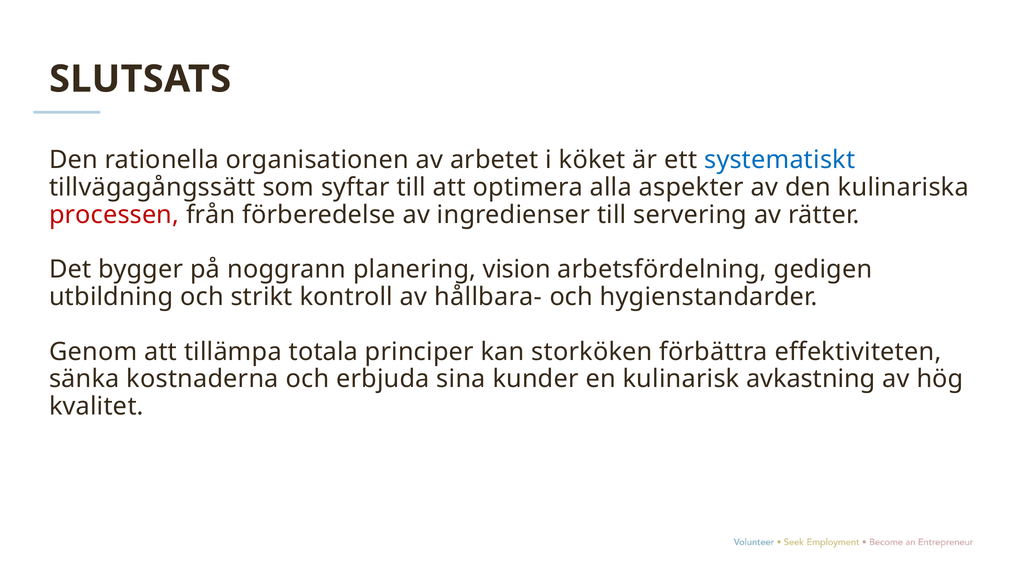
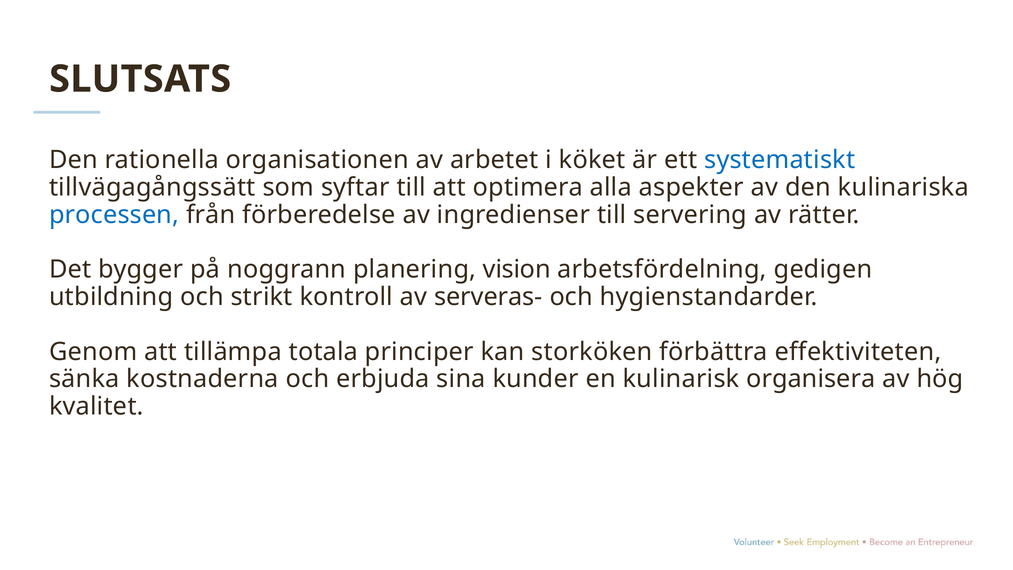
processen colour: red -> blue
hållbara-: hållbara- -> serveras-
avkastning: avkastning -> organisera
